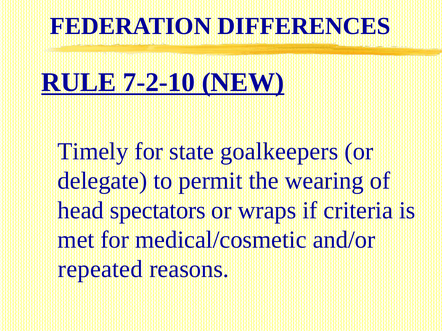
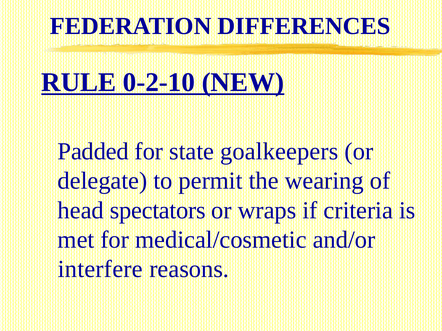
7-2-10: 7-2-10 -> 0-2-10
Timely: Timely -> Padded
repeated: repeated -> interfere
